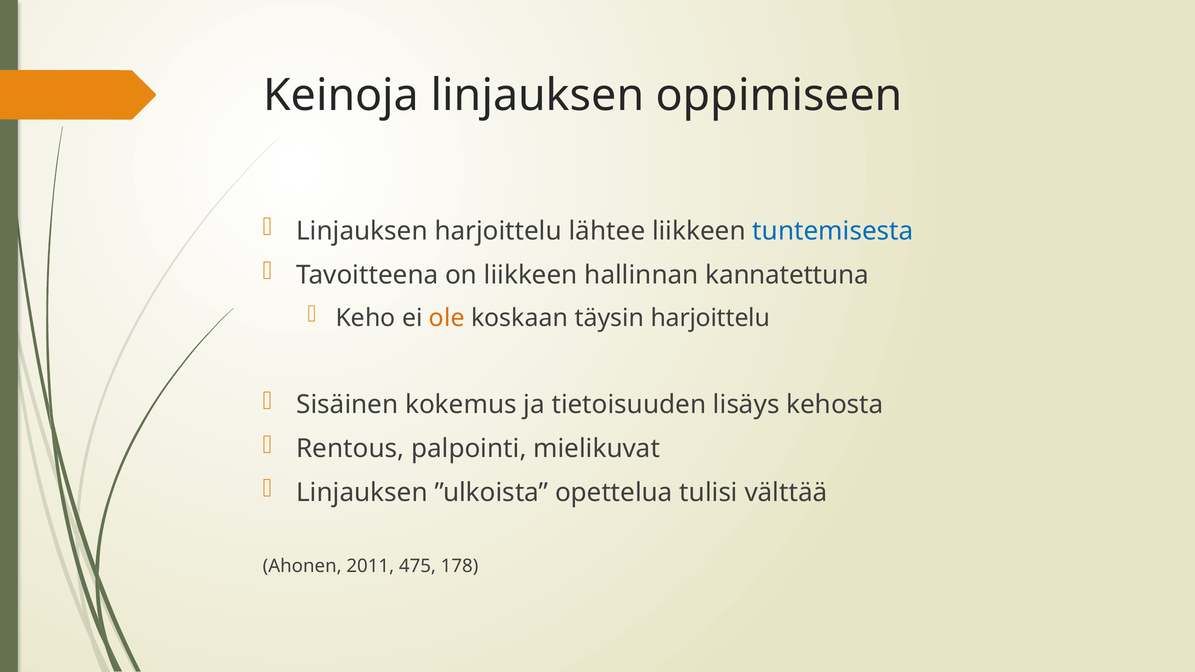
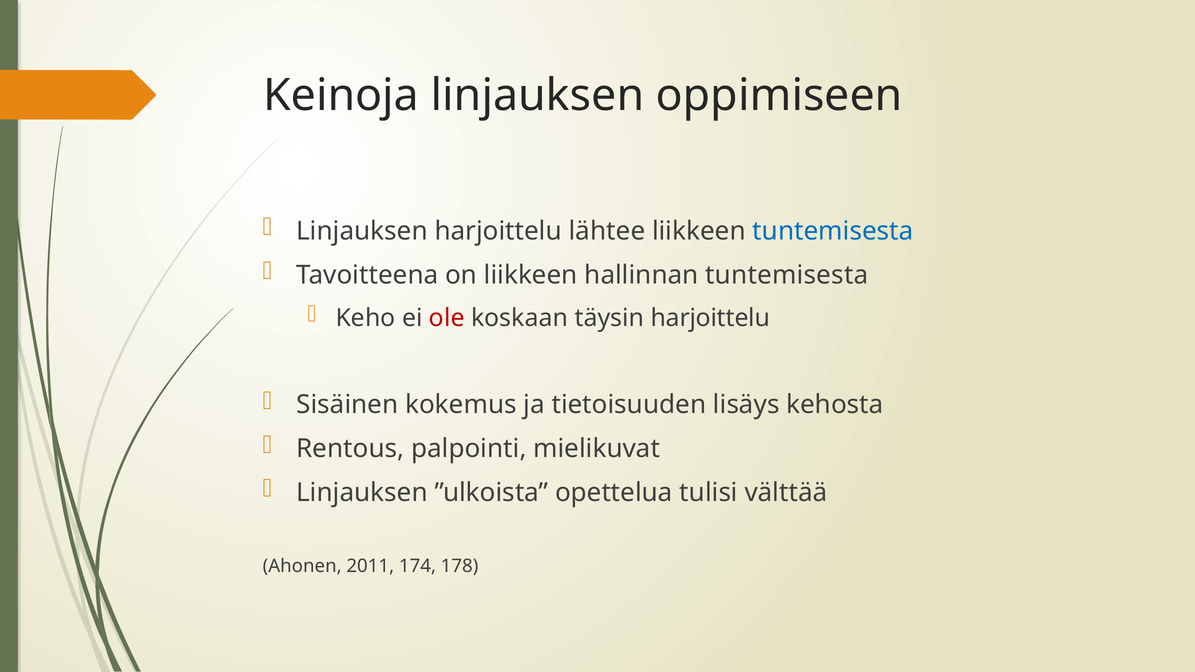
hallinnan kannatettuna: kannatettuna -> tuntemisesta
ole colour: orange -> red
475: 475 -> 174
